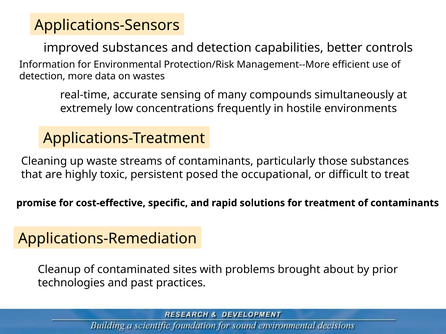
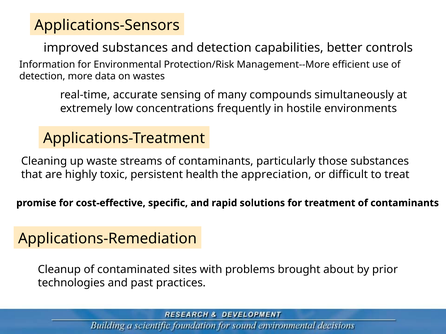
posed: posed -> health
occupational: occupational -> appreciation
